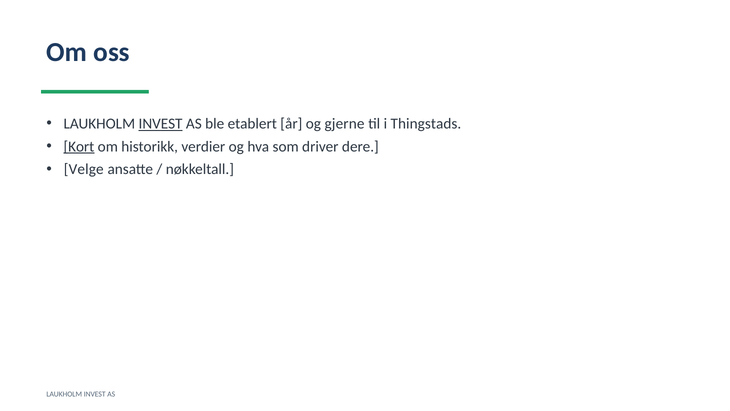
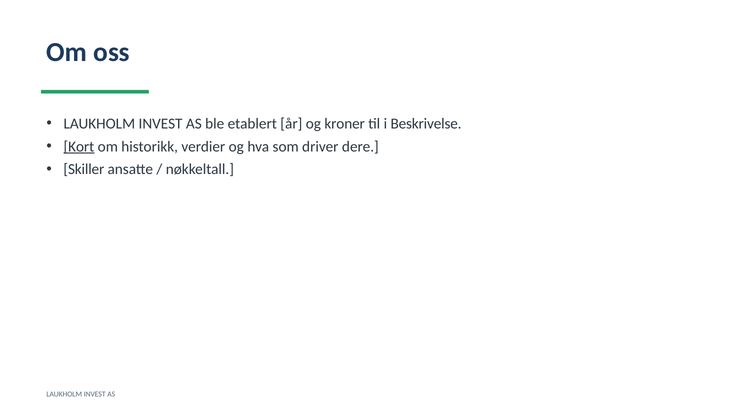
INVEST at (161, 124) underline: present -> none
gjerne: gjerne -> kroner
Thingstads: Thingstads -> Beskrivelse
Velge: Velge -> Skiller
